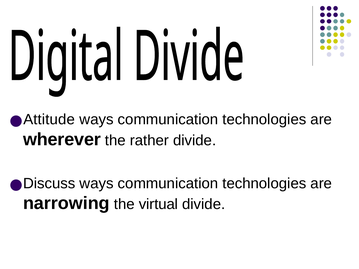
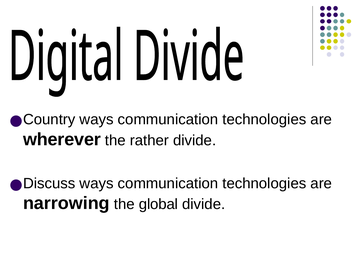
Attitude: Attitude -> Country
virtual: virtual -> global
